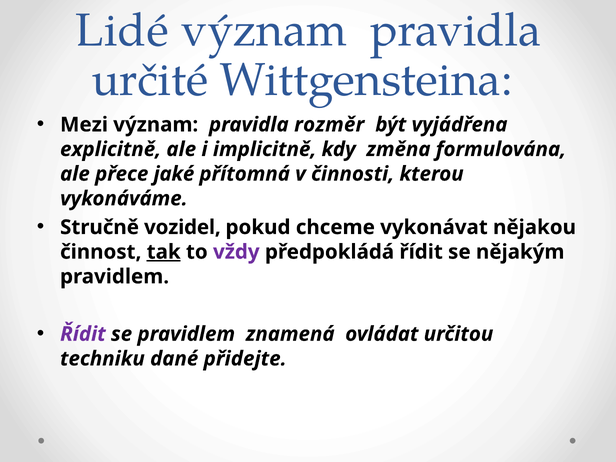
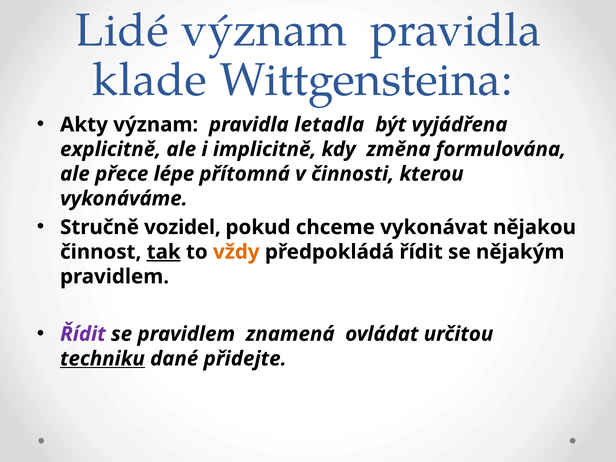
určité: určité -> klade
Mezi: Mezi -> Akty
rozměr: rozměr -> letadla
jaké: jaké -> lépe
vždy colour: purple -> orange
techniku underline: none -> present
